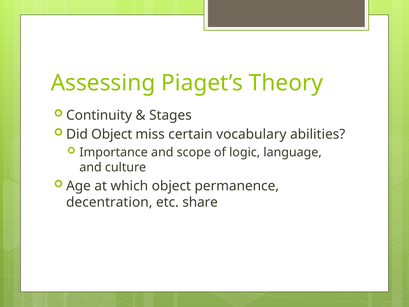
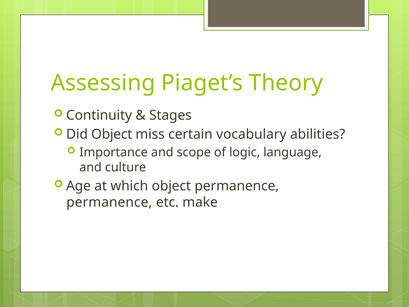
decentration at (109, 202): decentration -> permanence
share: share -> make
